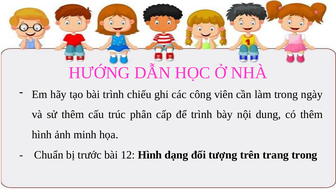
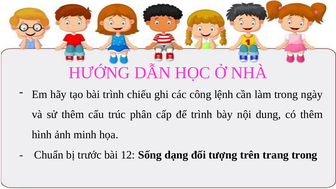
viên: viên -> lệnh
12 Hình: Hình -> Sống
